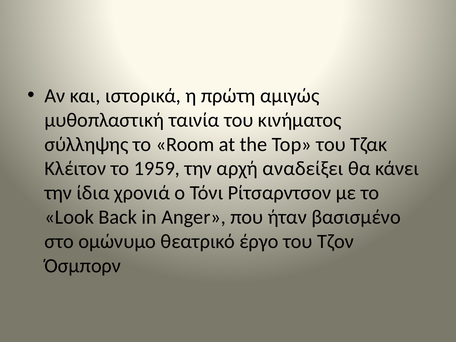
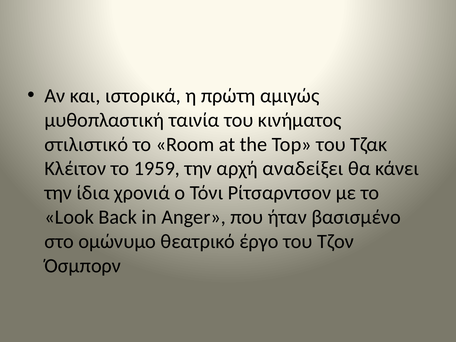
σύλληψης: σύλληψης -> στιλιστικό
